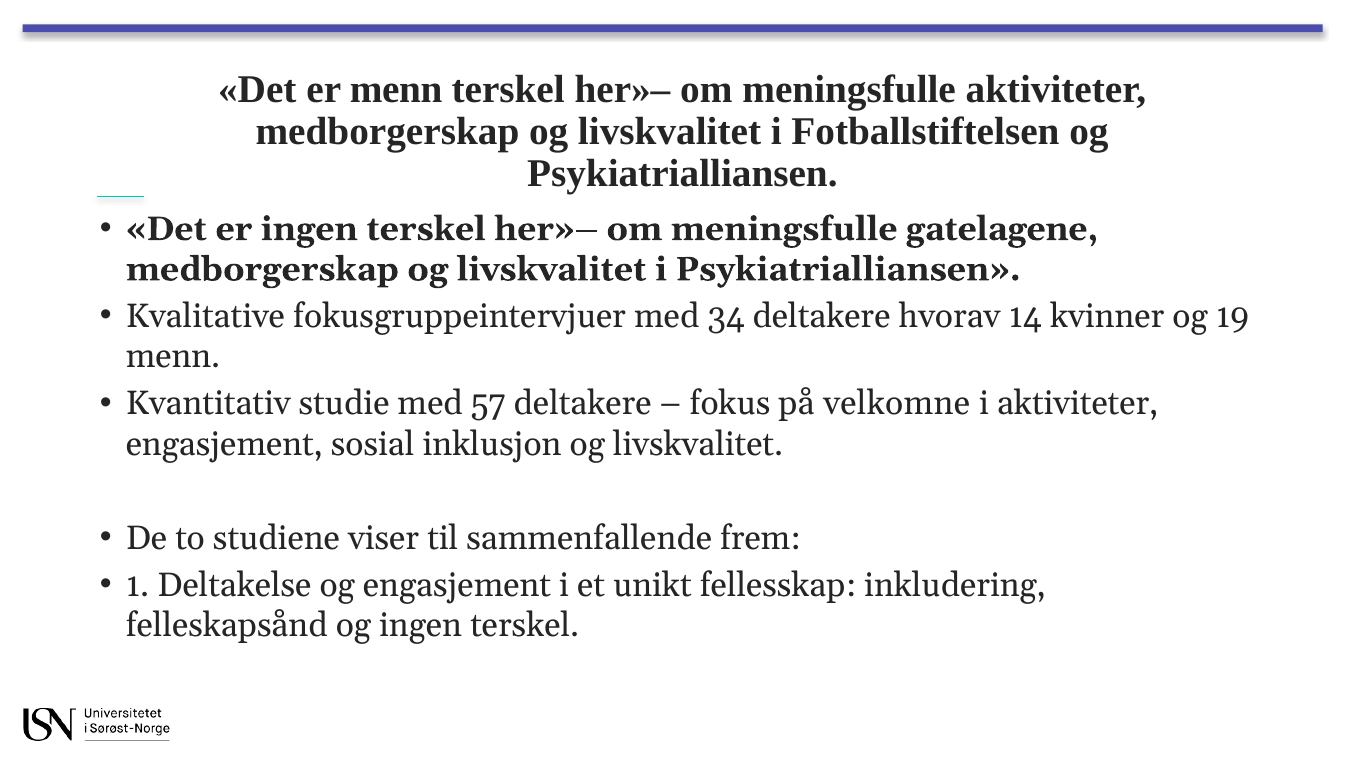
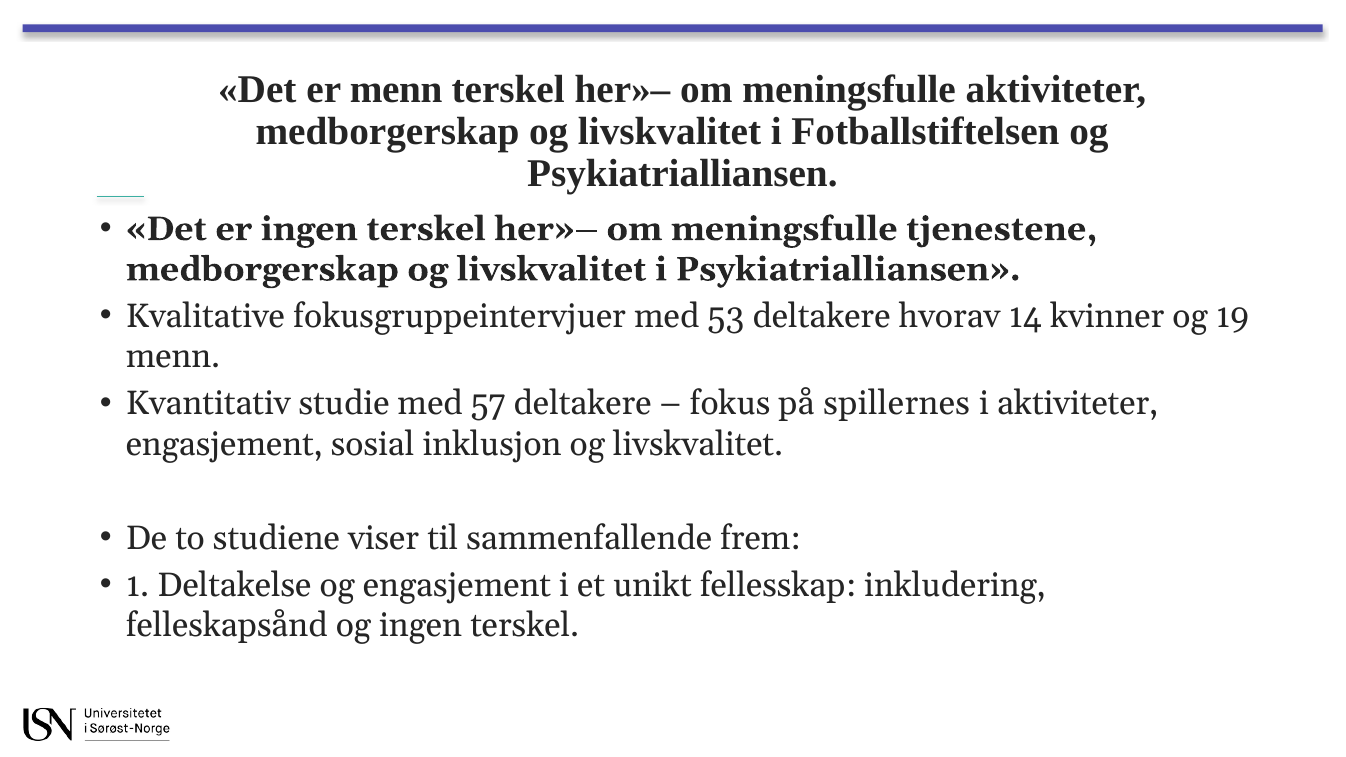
gatelagene: gatelagene -> tjenestene
34: 34 -> 53
velkomne: velkomne -> spillernes
